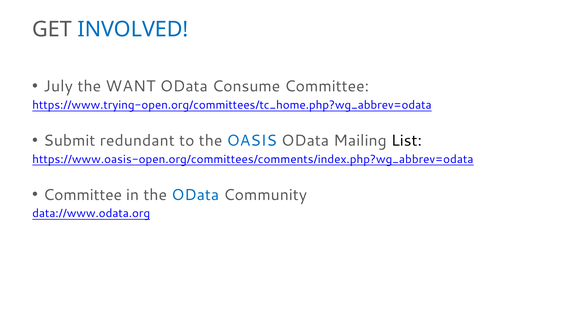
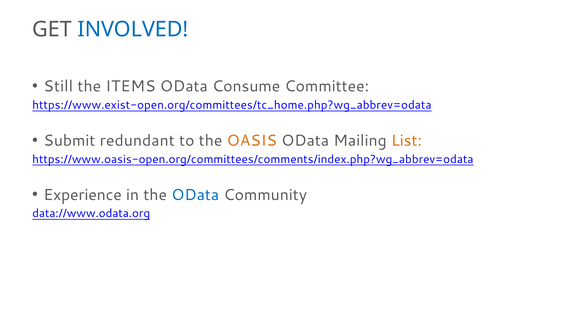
July: July -> Still
WANT: WANT -> ITEMS
https://www.trying-open.org/committees/tc_home.php?wg_abbrev=odata: https://www.trying-open.org/committees/tc_home.php?wg_abbrev=odata -> https://www.exist-open.org/committees/tc_home.php?wg_abbrev=odata
OASIS colour: blue -> orange
List colour: black -> orange
Committee at (83, 195): Committee -> Experience
